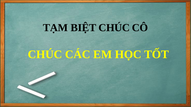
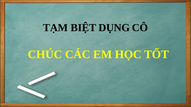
BIỆT CHÚC: CHÚC -> DỤNG
